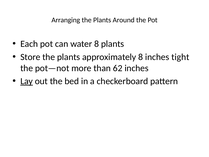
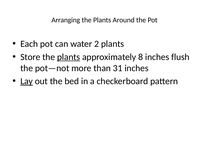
water 8: 8 -> 2
plants at (69, 57) underline: none -> present
tight: tight -> flush
62: 62 -> 31
